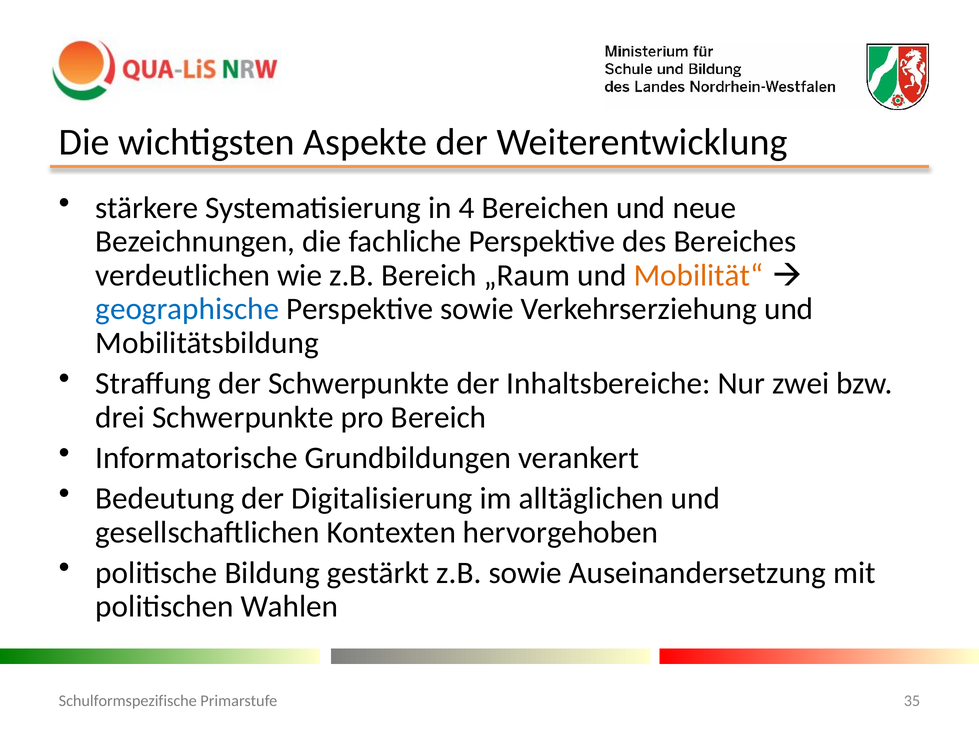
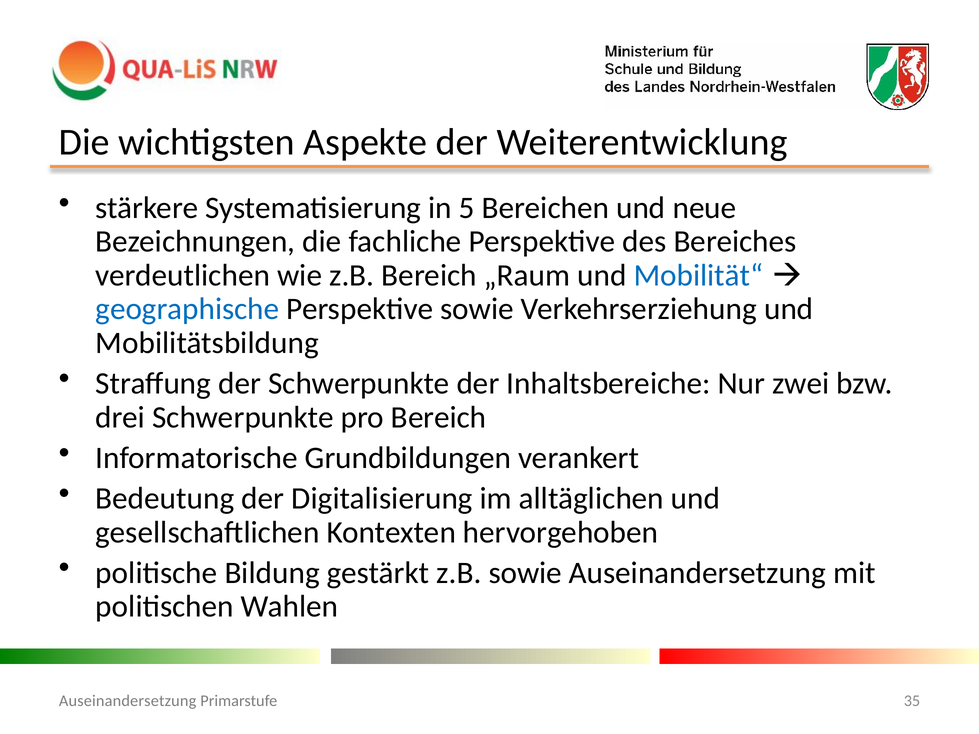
4: 4 -> 5
Mobilität“ colour: orange -> blue
Schulformspezifische at (128, 701): Schulformspezifische -> Auseinandersetzung
